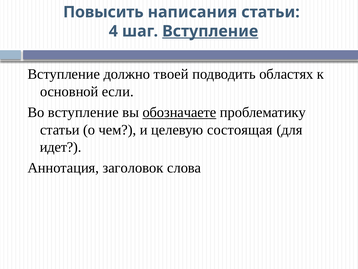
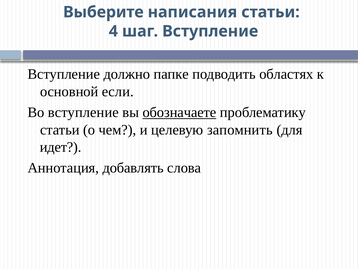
Повысить: Повысить -> Выберите
Вступление at (210, 31) underline: present -> none
твоей: твоей -> папке
состоящая: состоящая -> запомнить
заголовок: заголовок -> добавлять
